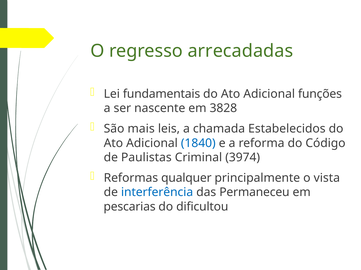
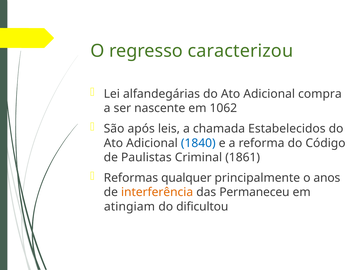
arrecadadas: arrecadadas -> caracterizou
fundamentais: fundamentais -> alfandegárias
funções: funções -> compra
3828: 3828 -> 1062
mais: mais -> após
3974: 3974 -> 1861
vista: vista -> anos
interferência colour: blue -> orange
pescarias: pescarias -> atingiam
